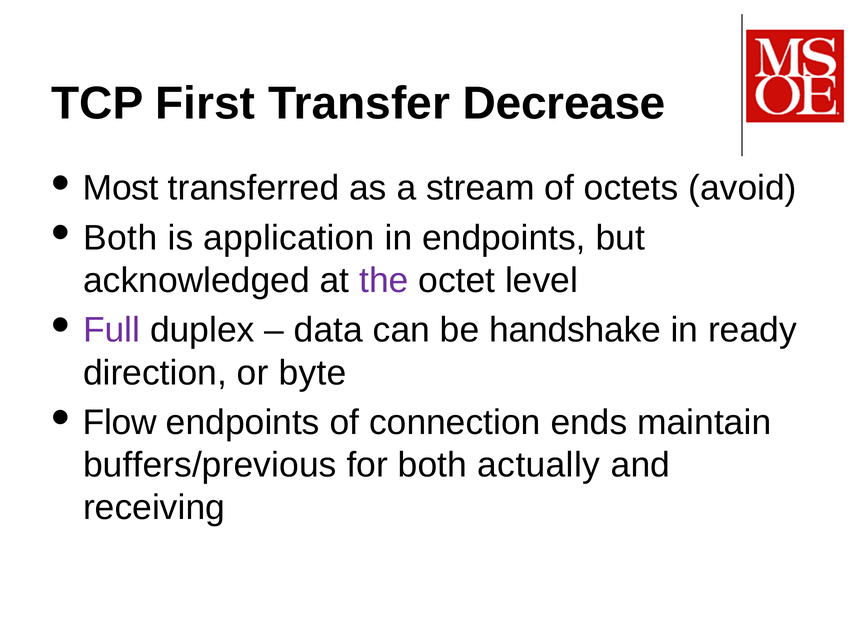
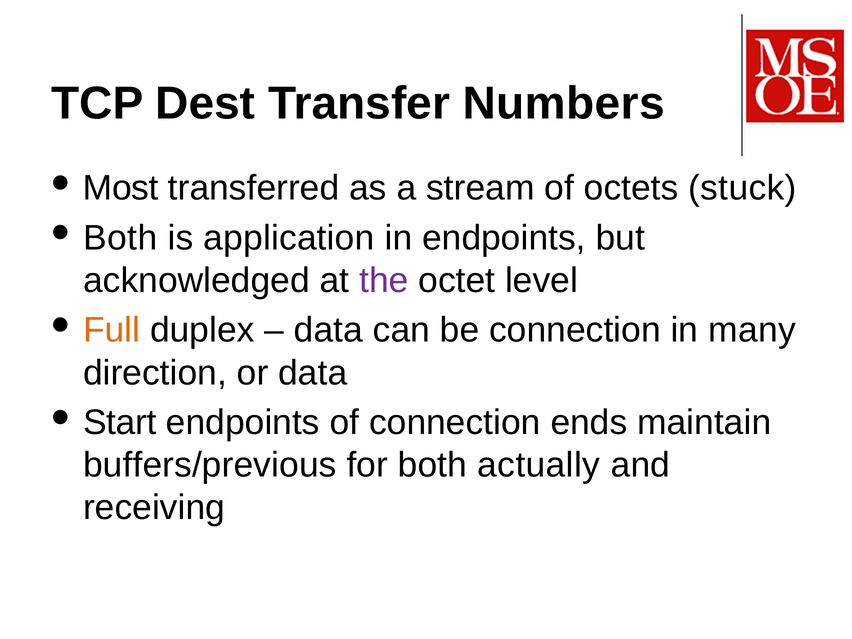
First: First -> Dest
Decrease: Decrease -> Numbers
avoid: avoid -> stuck
Full colour: purple -> orange
be handshake: handshake -> connection
ready: ready -> many
or byte: byte -> data
Flow: Flow -> Start
